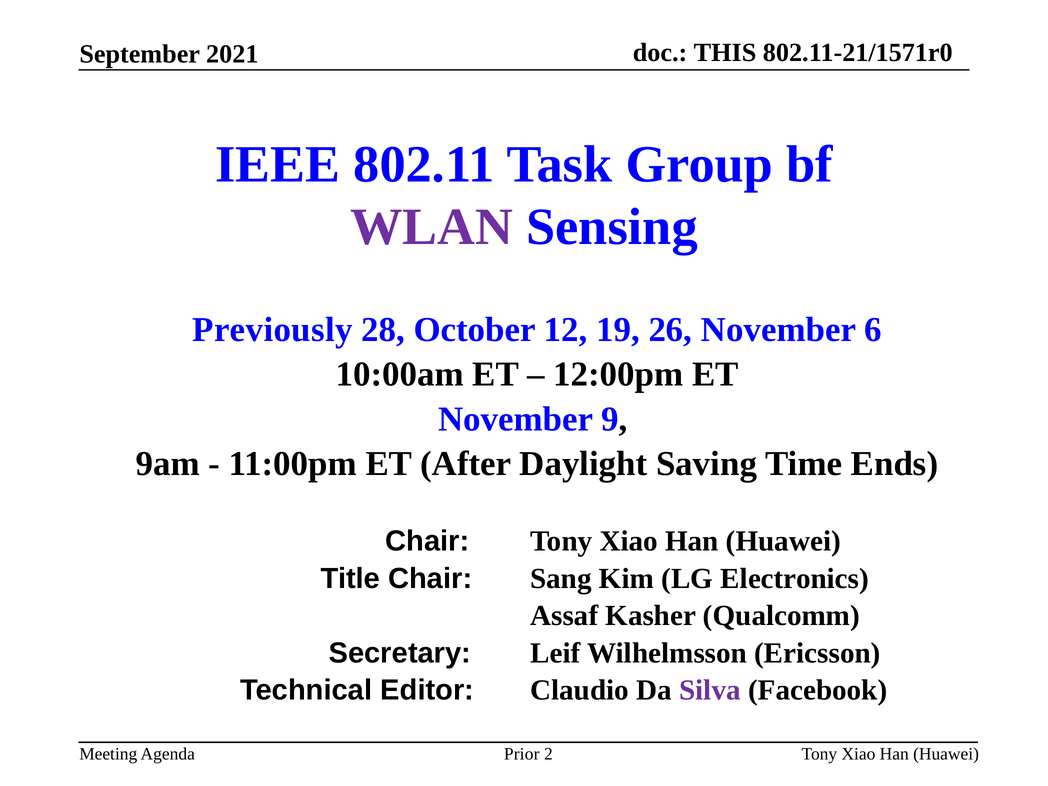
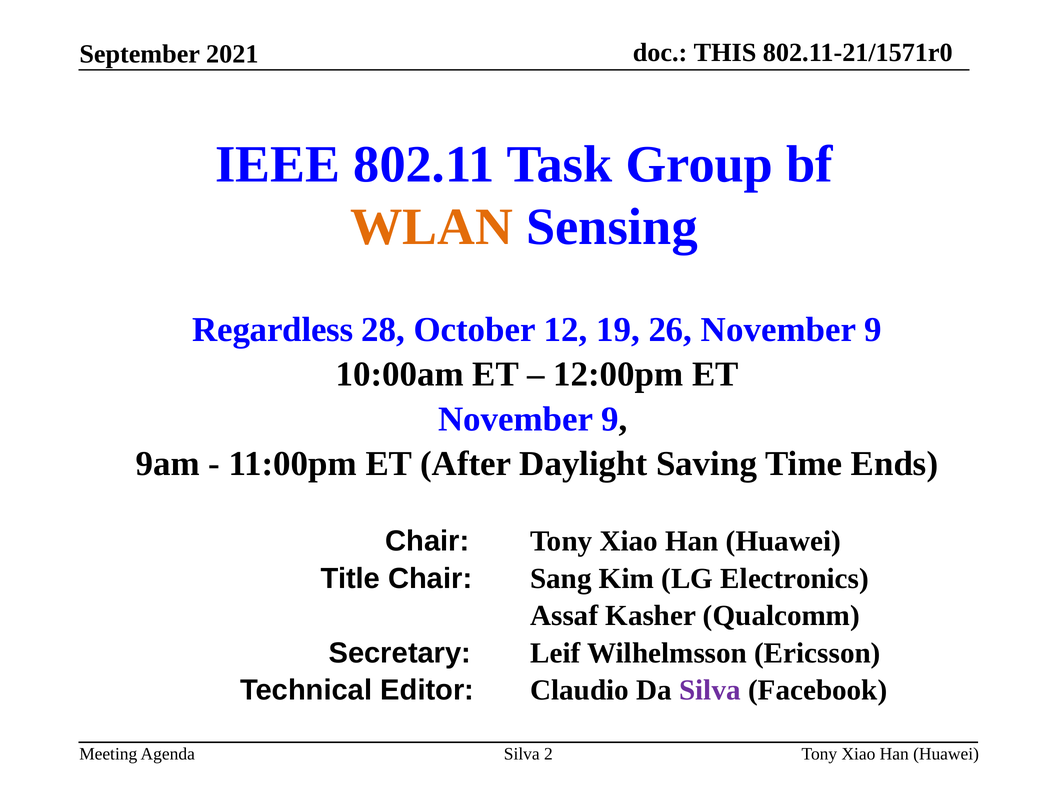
WLAN colour: purple -> orange
Previously: Previously -> Regardless
26 November 6: 6 -> 9
Prior at (522, 754): Prior -> Silva
